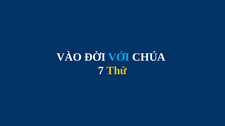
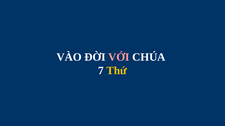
VỚI colour: light blue -> pink
